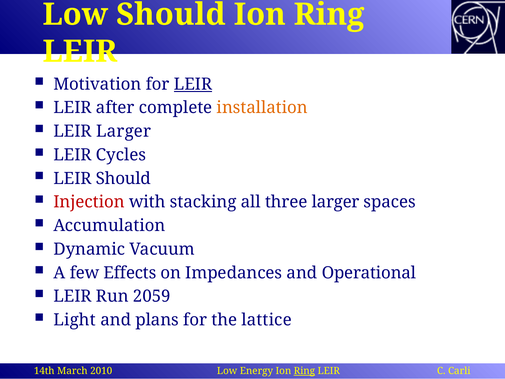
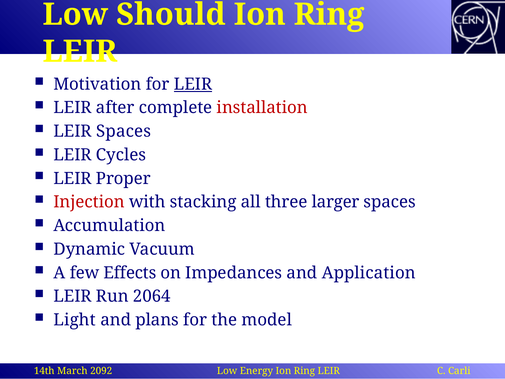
installation colour: orange -> red
LEIR Larger: Larger -> Spaces
LEIR Should: Should -> Proper
Operational: Operational -> Application
2059: 2059 -> 2064
lattice: lattice -> model
2010: 2010 -> 2092
Ring at (304, 371) underline: present -> none
